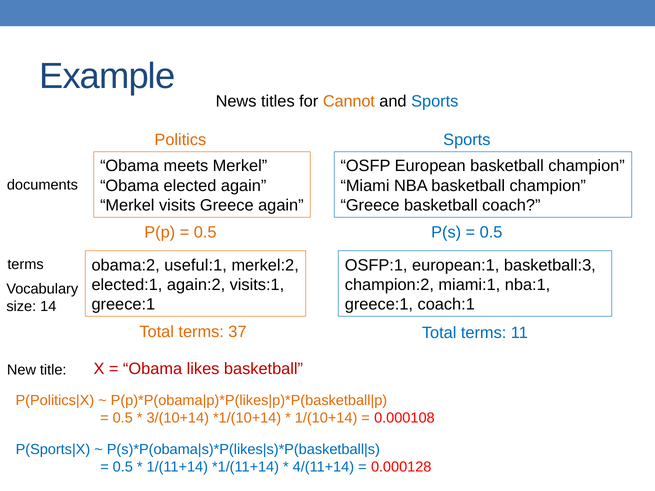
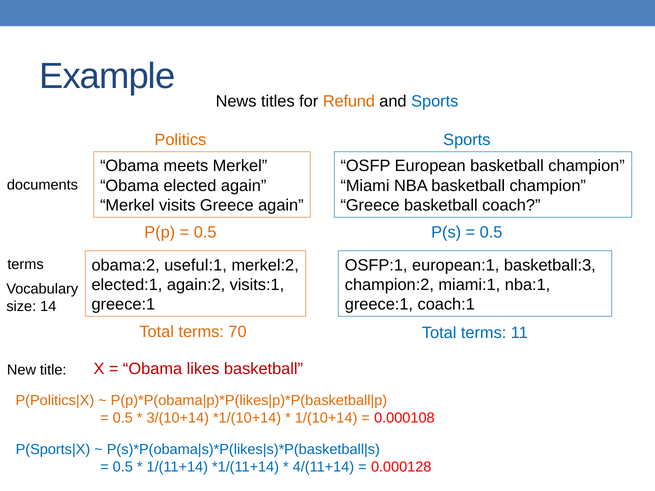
Cannot: Cannot -> Refund
37: 37 -> 70
